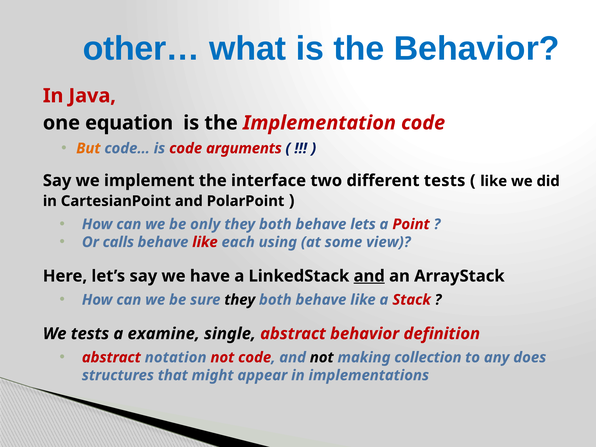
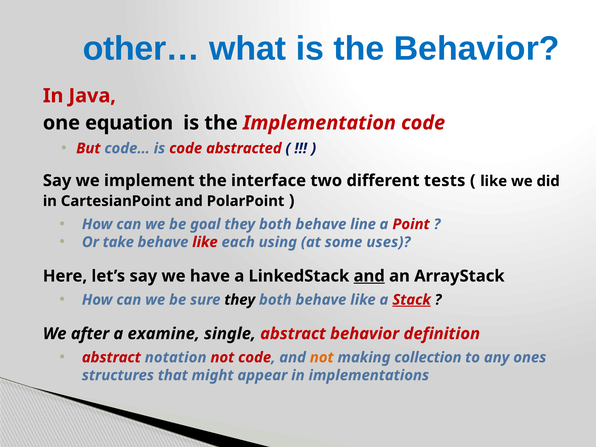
But colour: orange -> red
arguments: arguments -> abstracted
only: only -> goal
lets: lets -> line
calls: calls -> take
view: view -> uses
Stack underline: none -> present
We tests: tests -> after
not at (322, 357) colour: black -> orange
does: does -> ones
